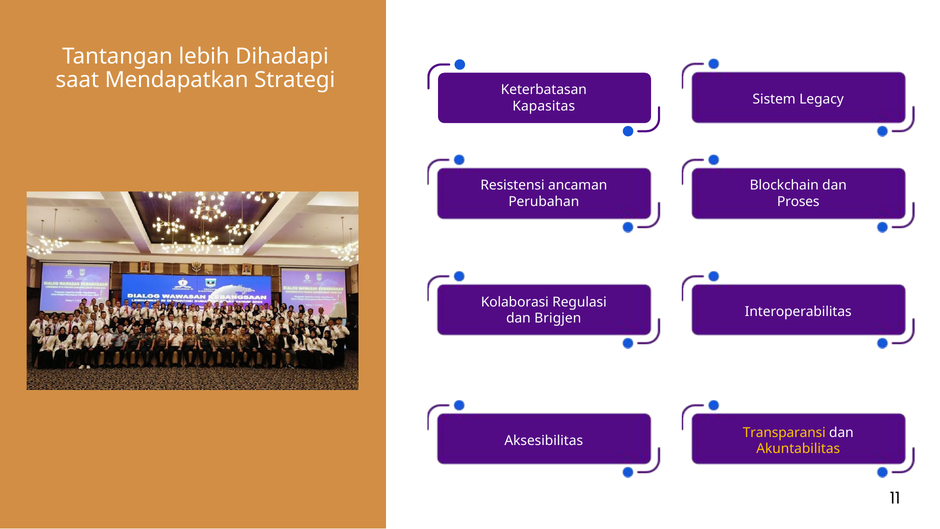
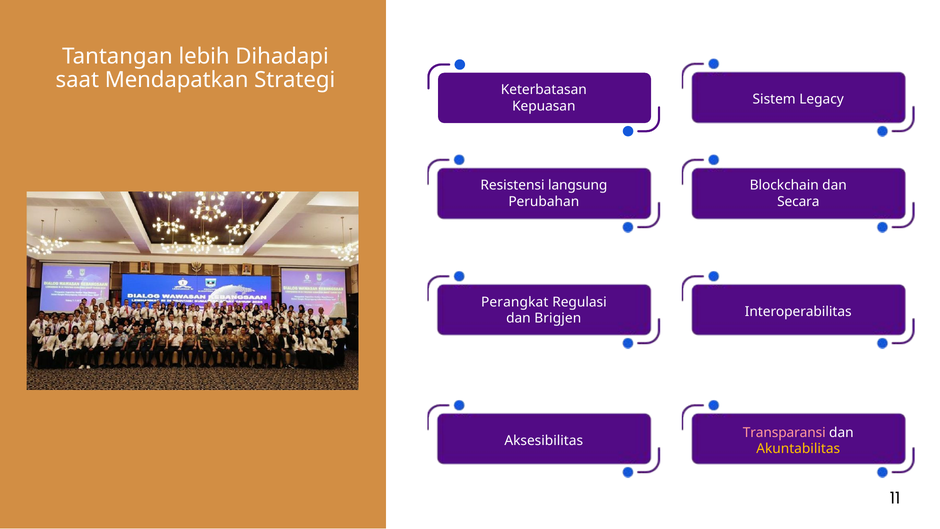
Kapasitas: Kapasitas -> Kepuasan
ancaman: ancaman -> langsung
Proses: Proses -> Secara
Kolaborasi: Kolaborasi -> Perangkat
Transparansi colour: yellow -> pink
